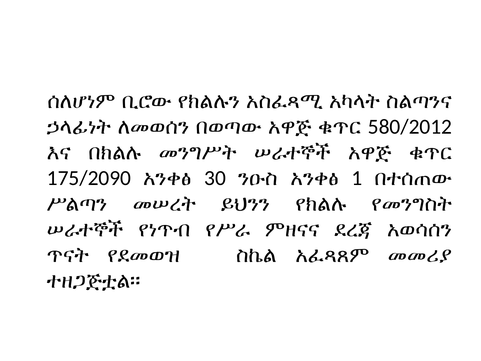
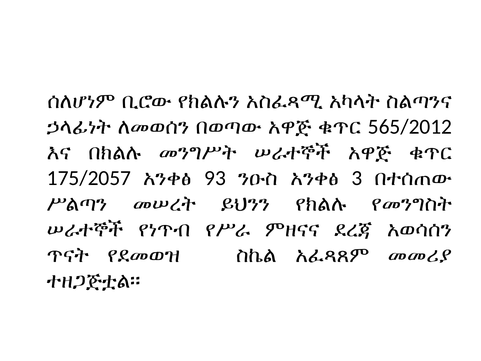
580/2012: 580/2012 -> 565/2012
175/2090: 175/2090 -> 175/2057
30: 30 -> 93
1: 1 -> 3
